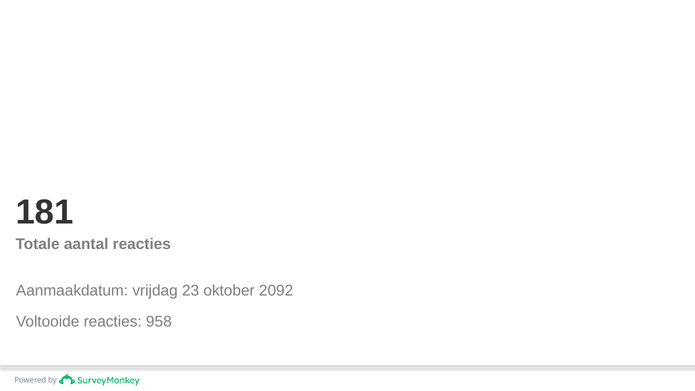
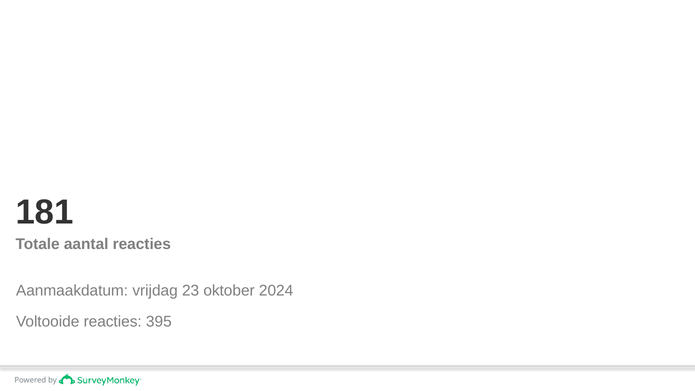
2092: 2092 -> 2024
958: 958 -> 395
